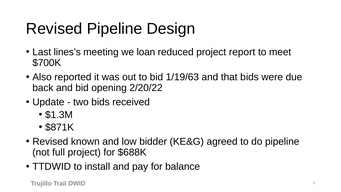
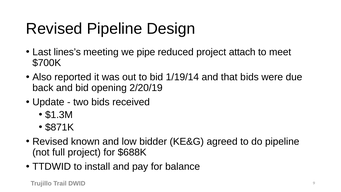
loan: loan -> pipe
report: report -> attach
1/19/63: 1/19/63 -> 1/19/14
2/20/22: 2/20/22 -> 2/20/19
